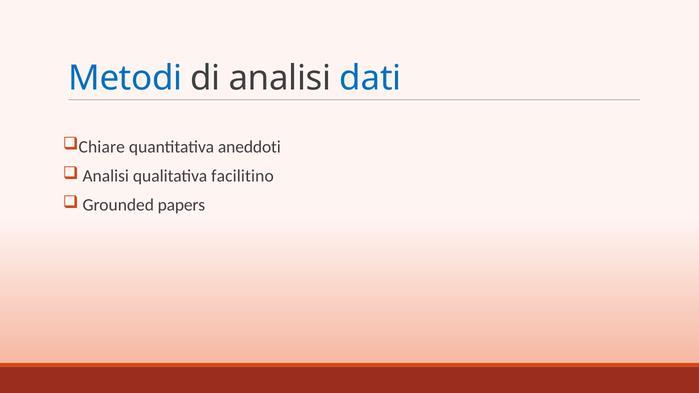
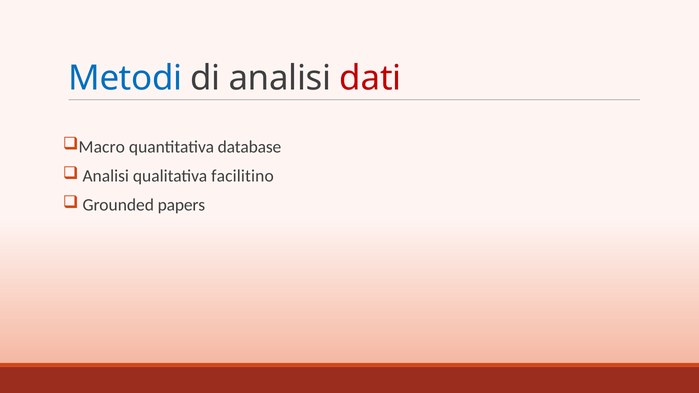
dati colour: blue -> red
Chiare: Chiare -> Macro
aneddoti: aneddoti -> database
